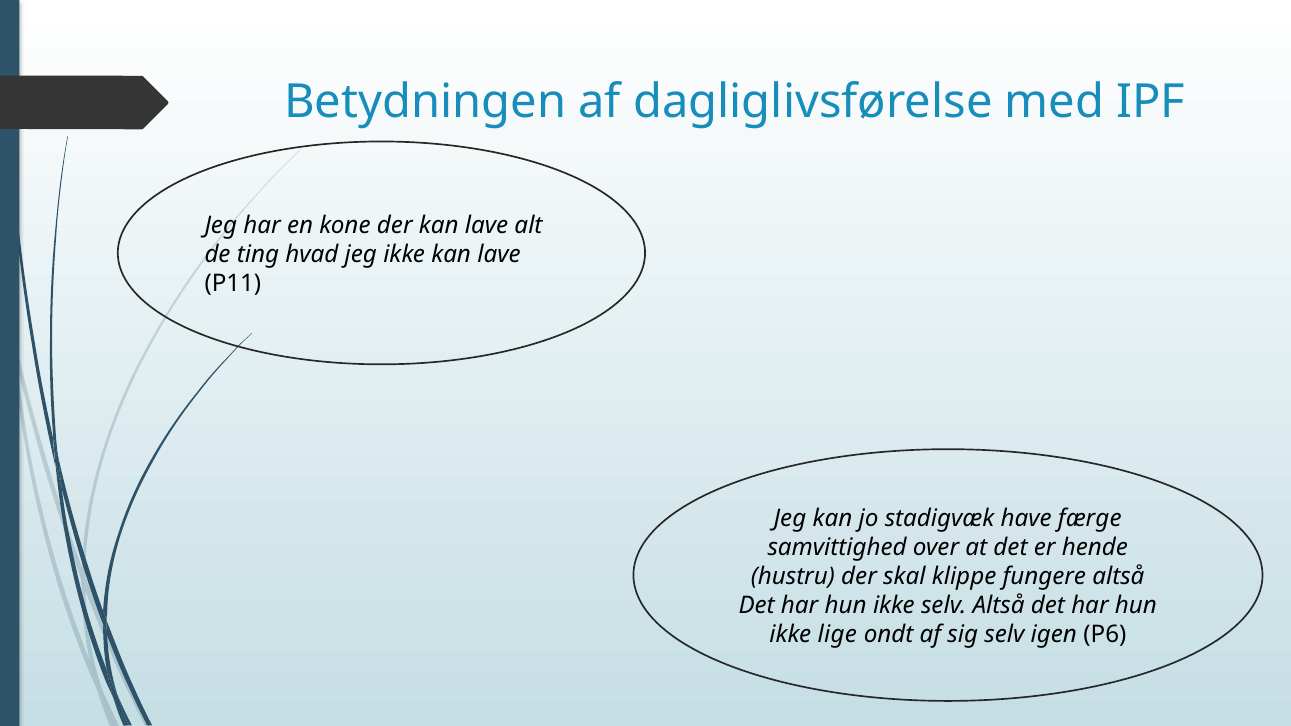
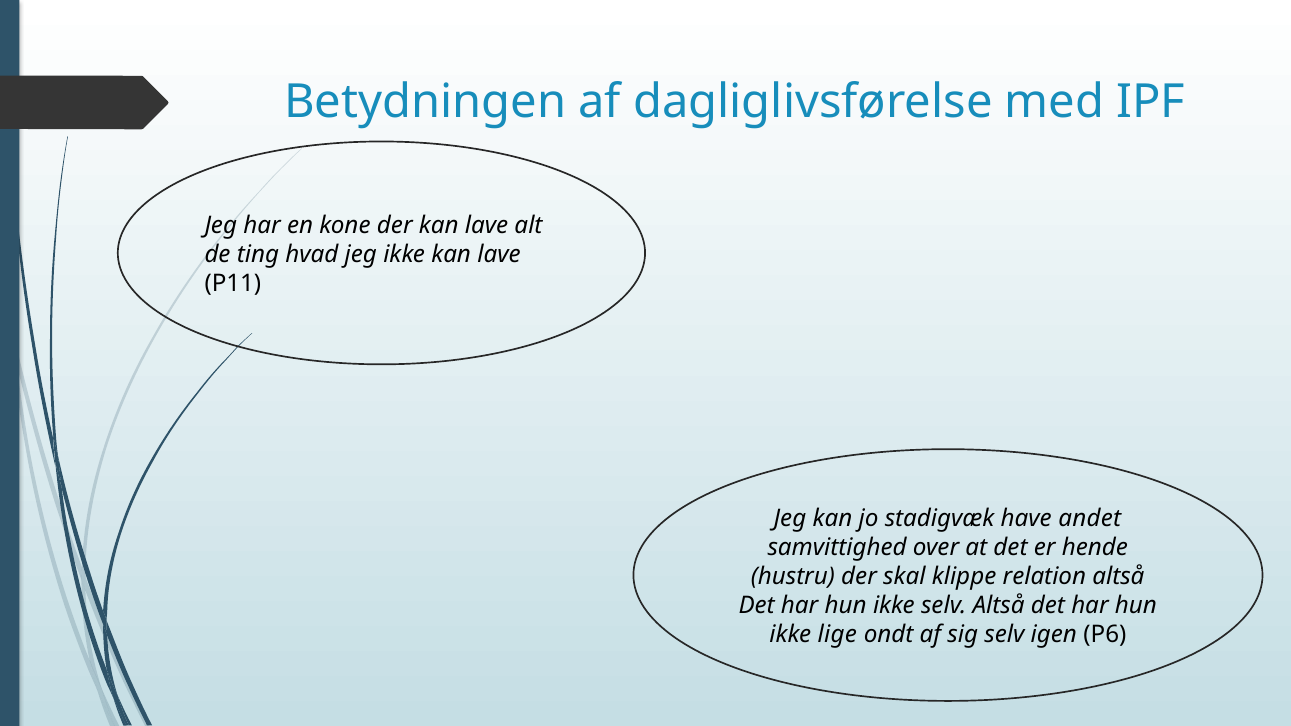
færge: færge -> andet
fungere: fungere -> relation
